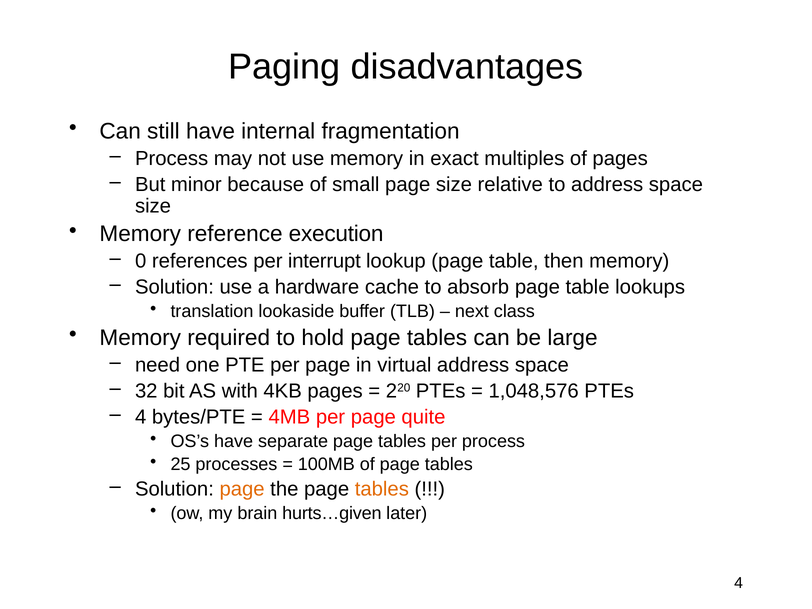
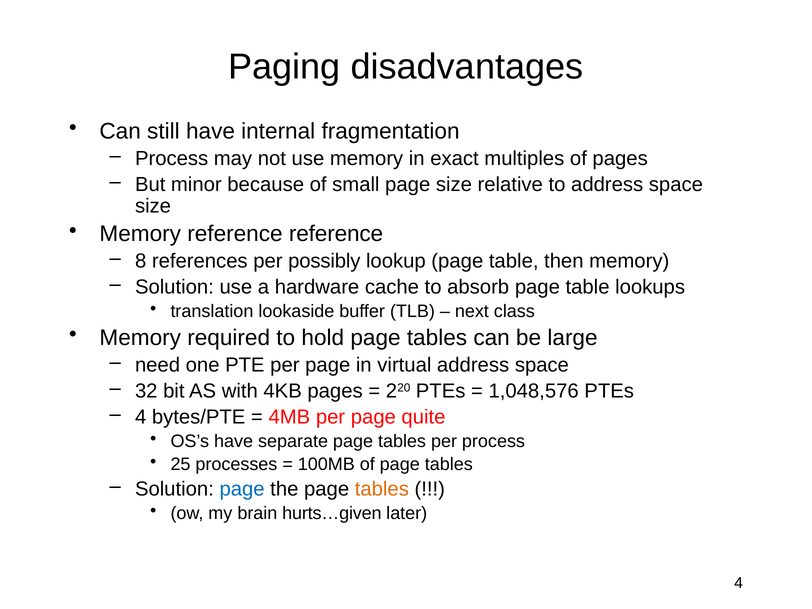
reference execution: execution -> reference
0: 0 -> 8
interrupt: interrupt -> possibly
page at (242, 489) colour: orange -> blue
